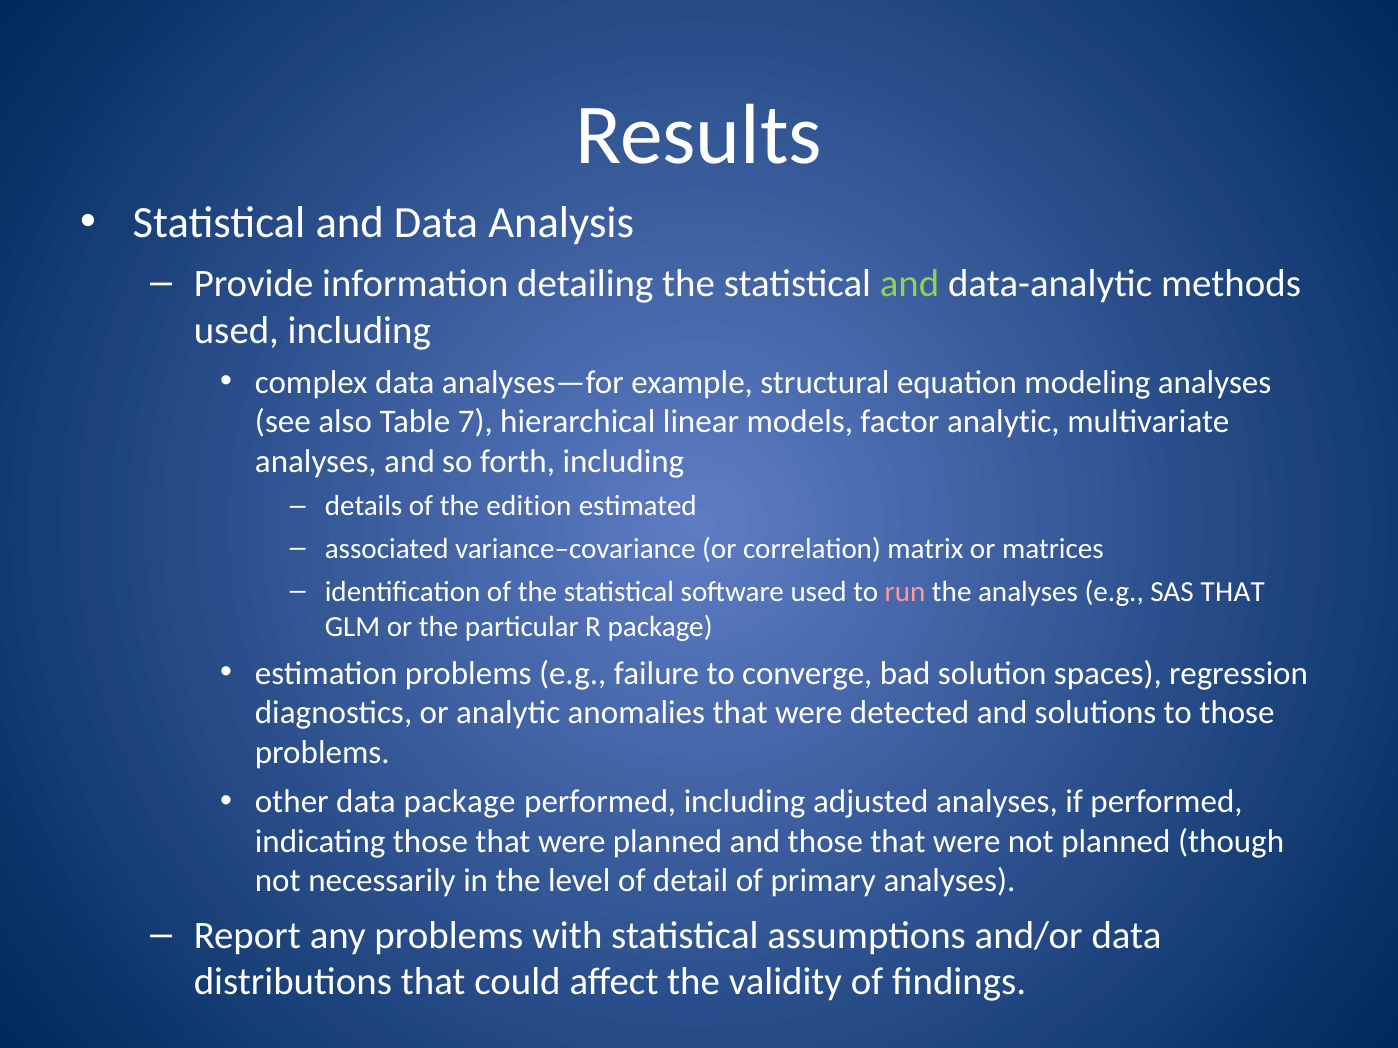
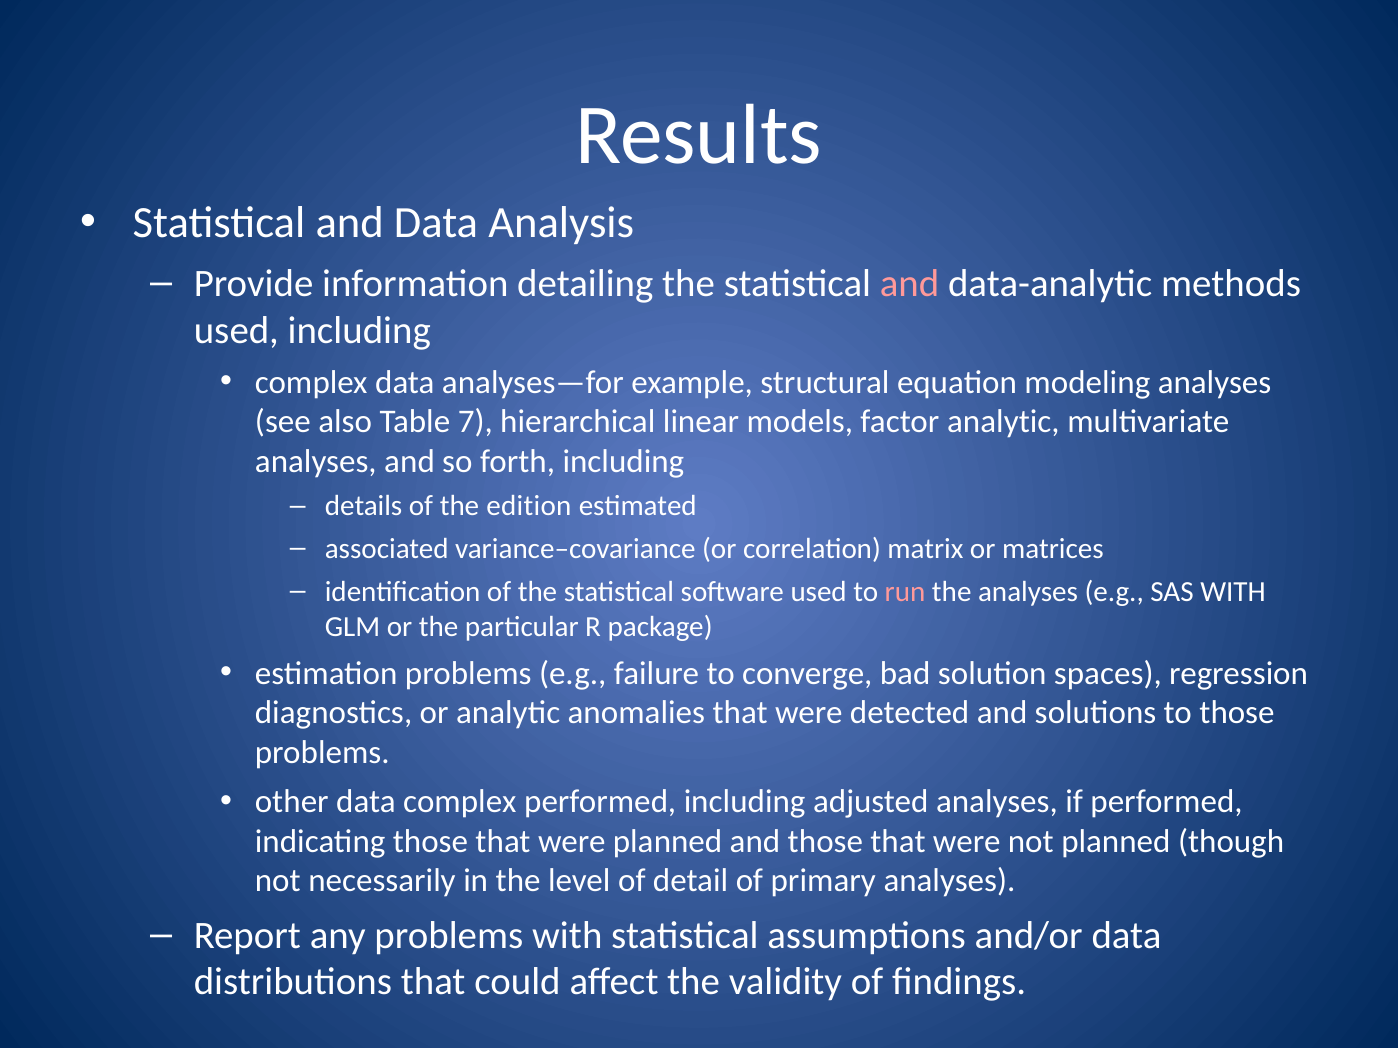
and at (910, 284) colour: light green -> pink
SAS THAT: THAT -> WITH
data package: package -> complex
